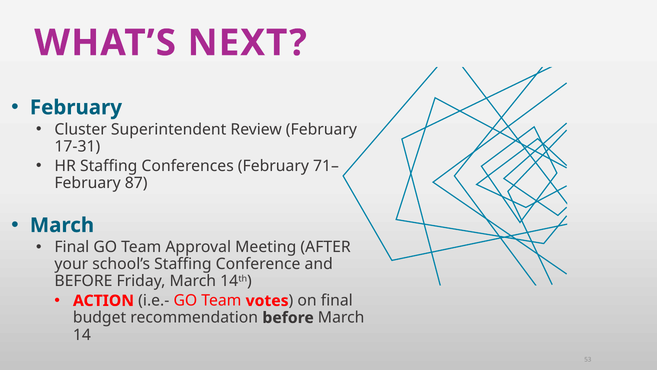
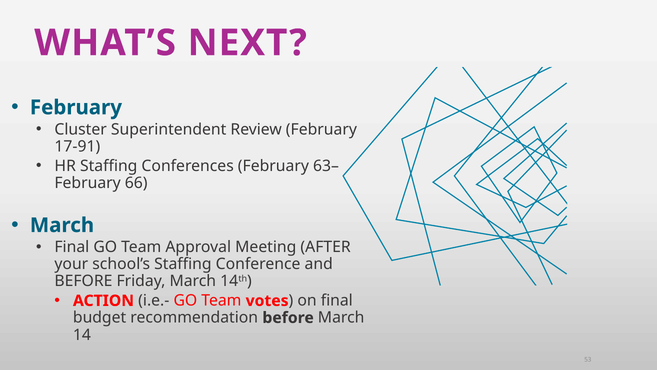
17-31: 17-31 -> 17-91
71–: 71– -> 63–
87: 87 -> 66
